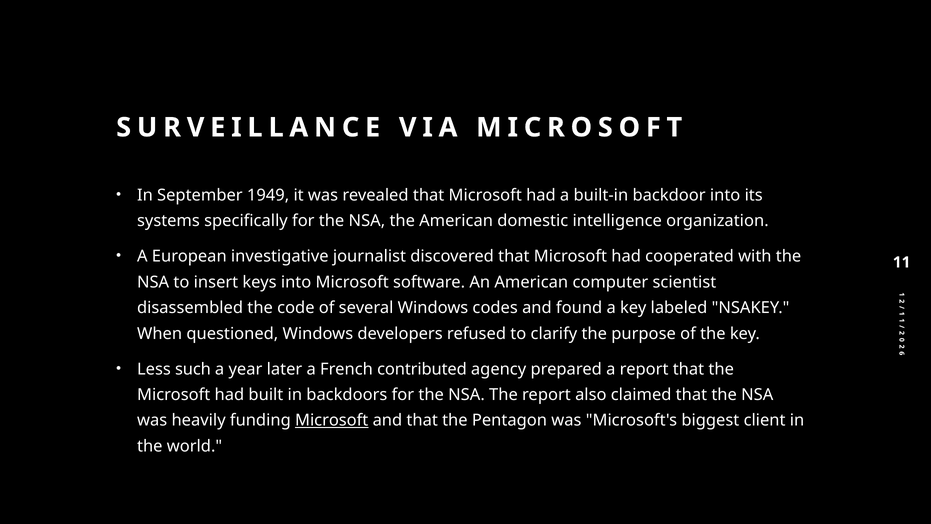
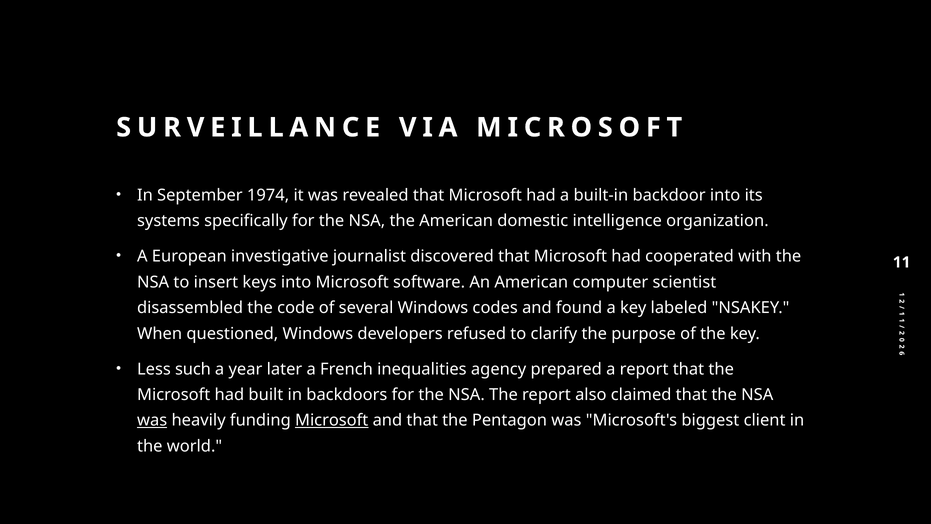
1949: 1949 -> 1974
contributed: contributed -> inequalities
was at (152, 420) underline: none -> present
